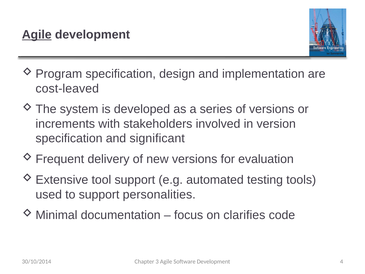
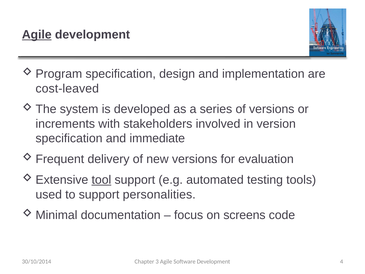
significant: significant -> immediate
tool underline: none -> present
clarifies: clarifies -> screens
